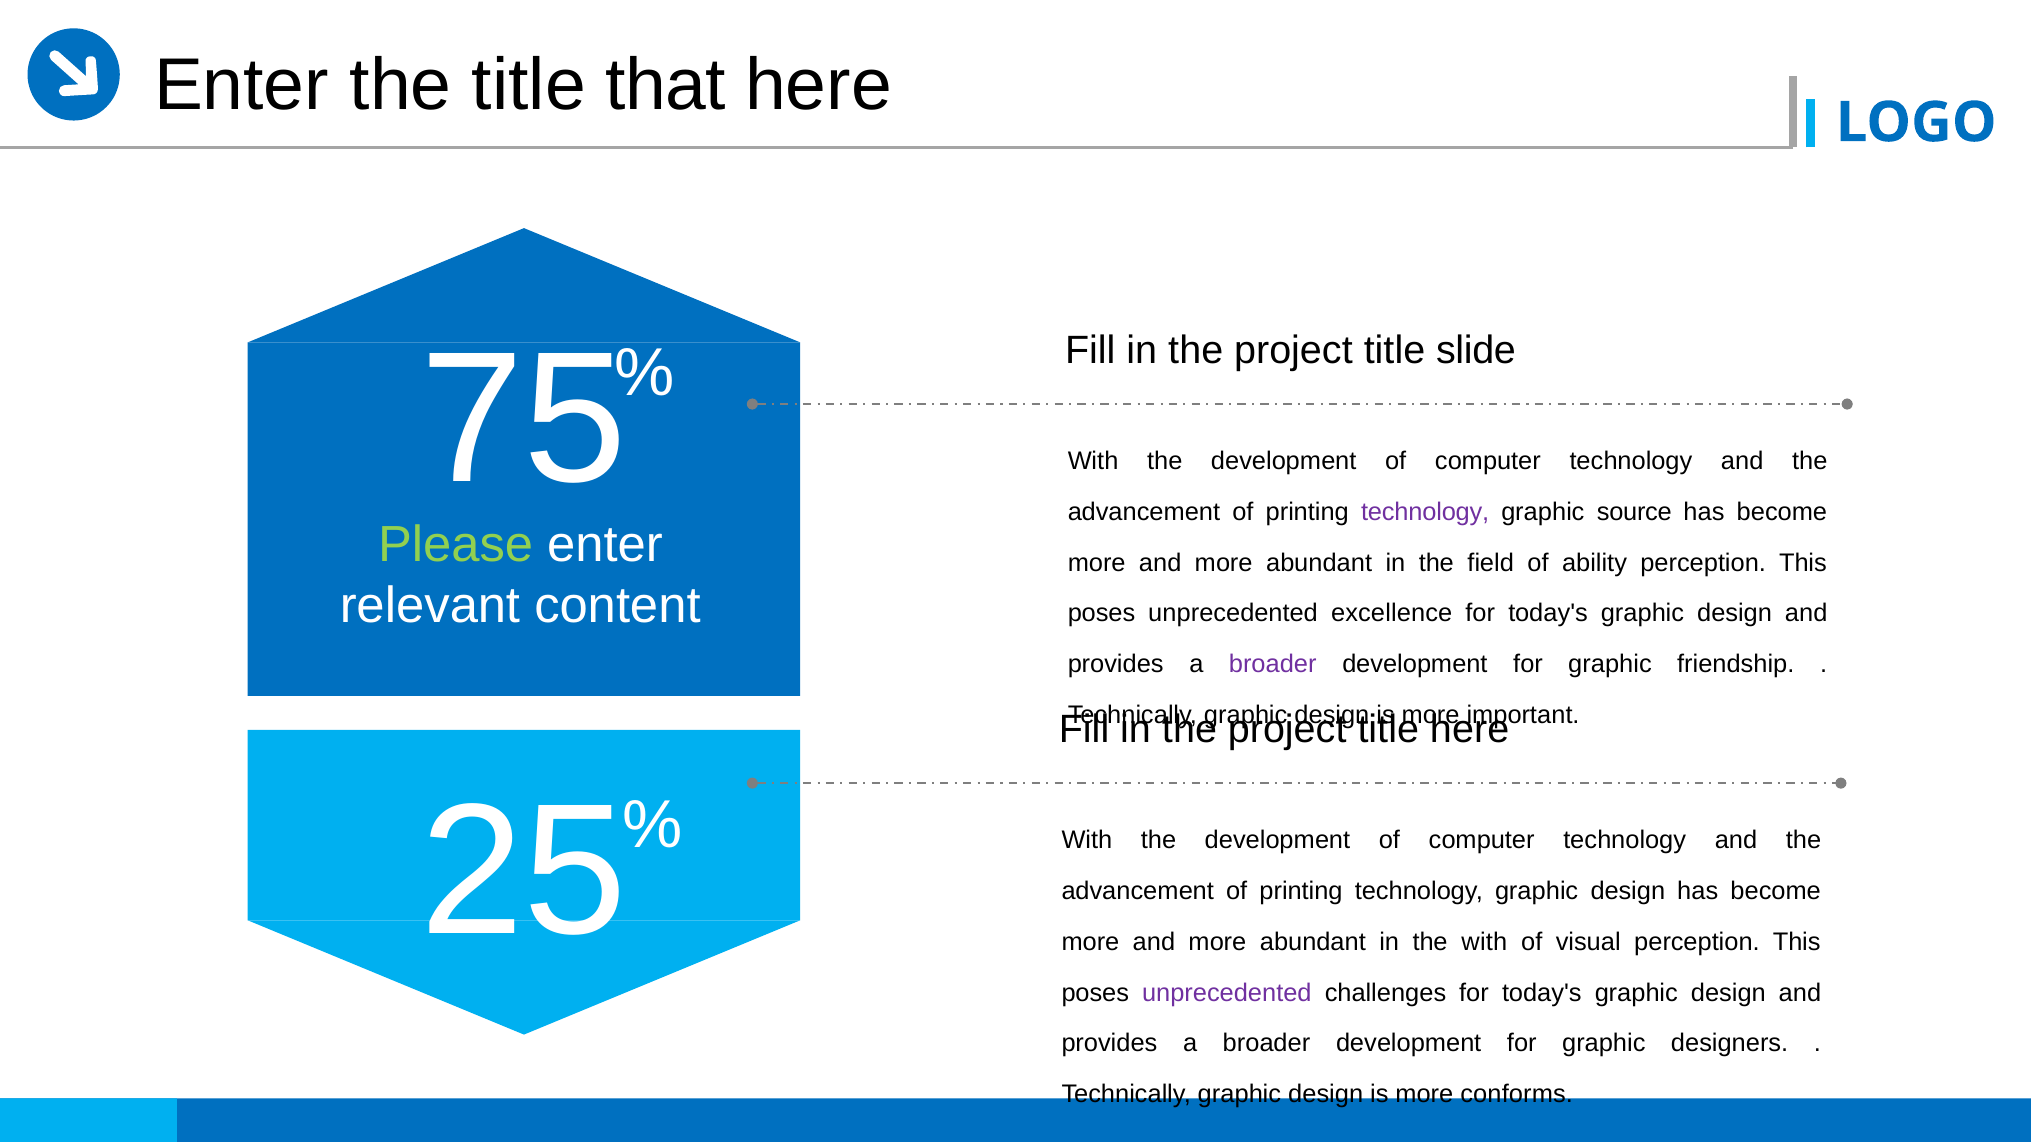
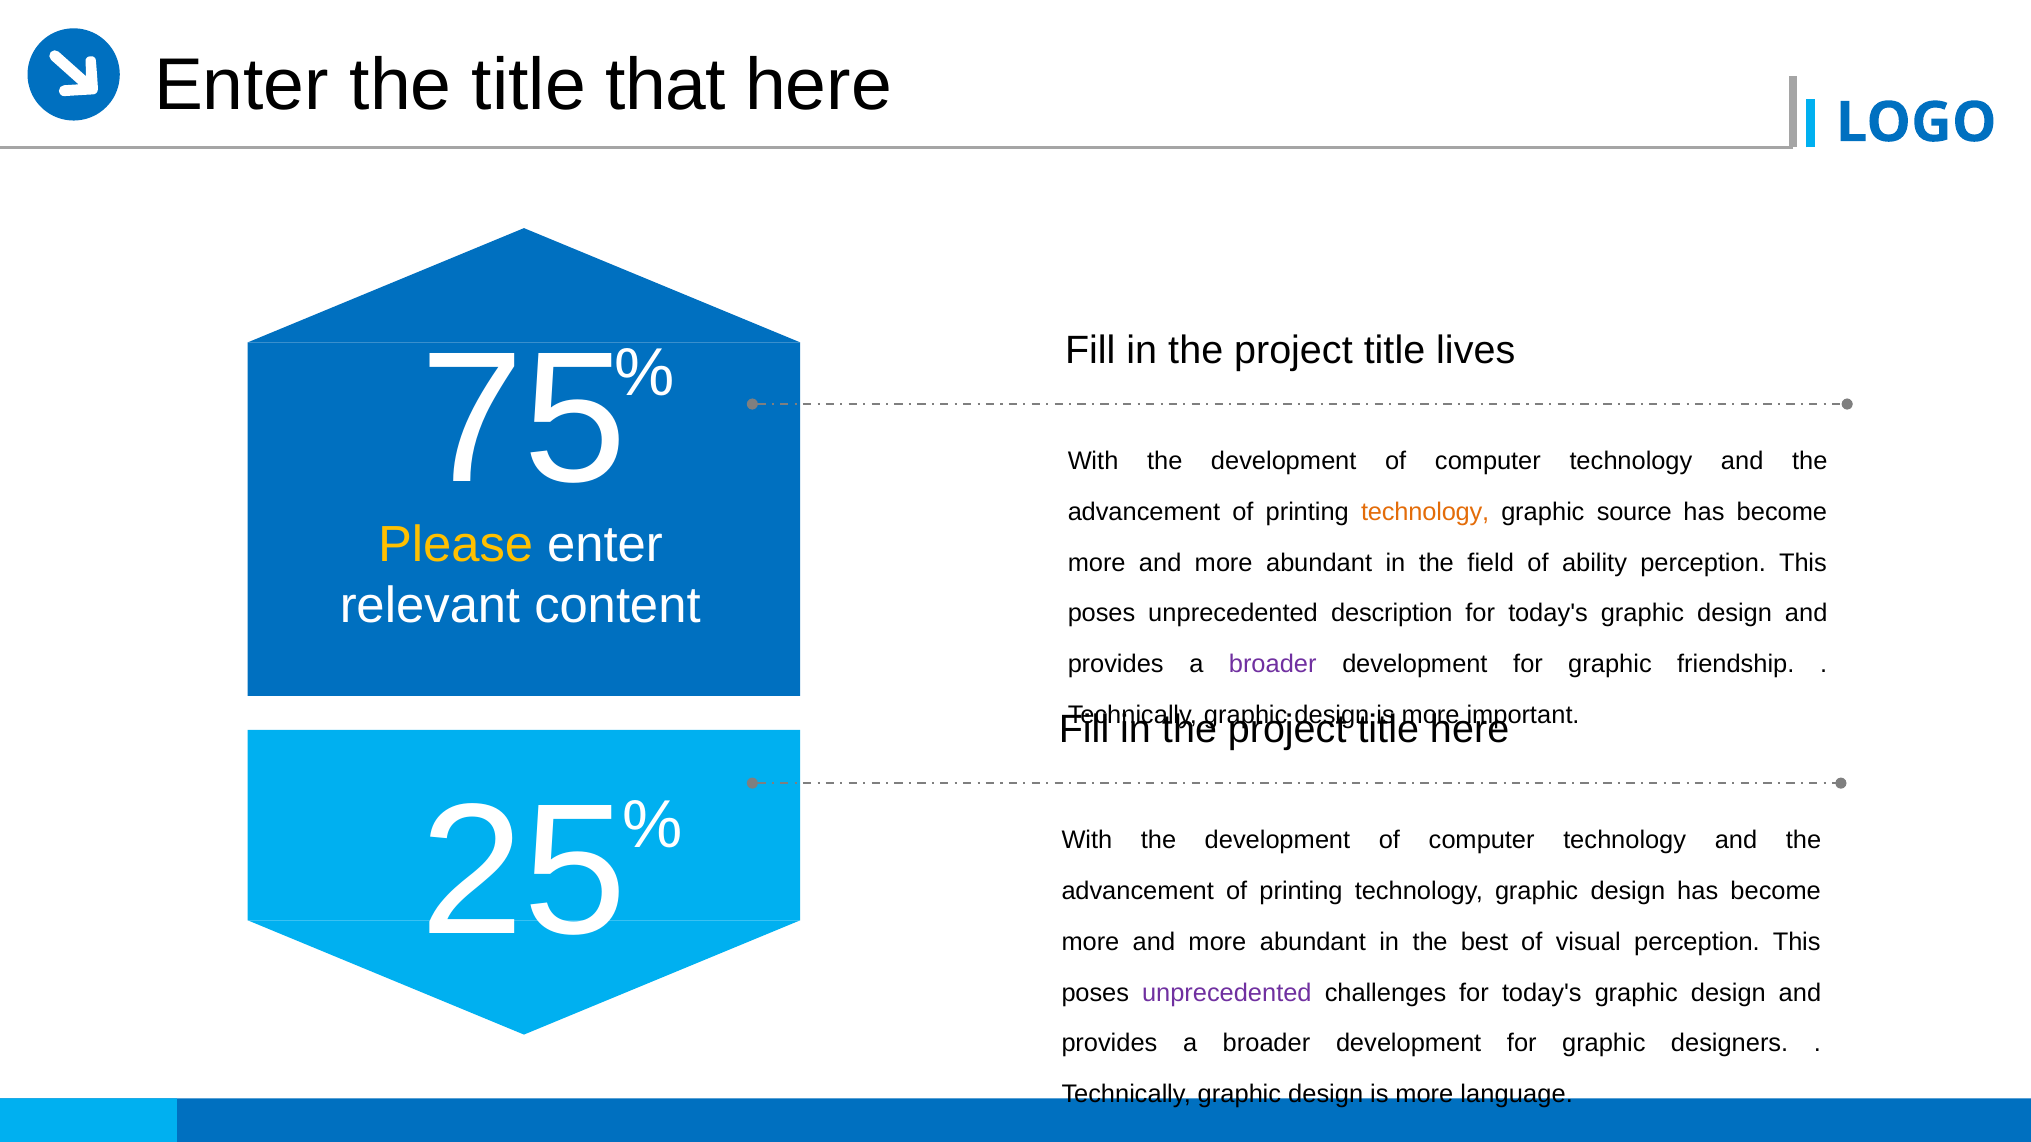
slide: slide -> lives
technology at (1425, 512) colour: purple -> orange
Please colour: light green -> yellow
excellence: excellence -> description
the with: with -> best
conforms: conforms -> language
